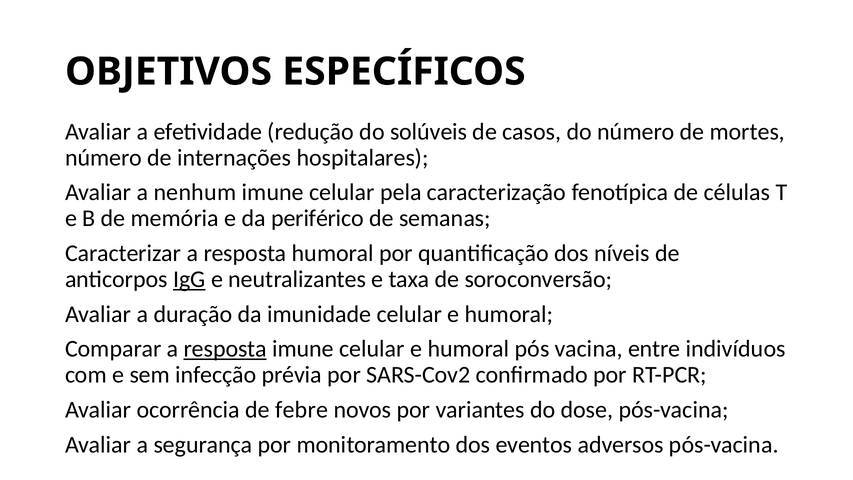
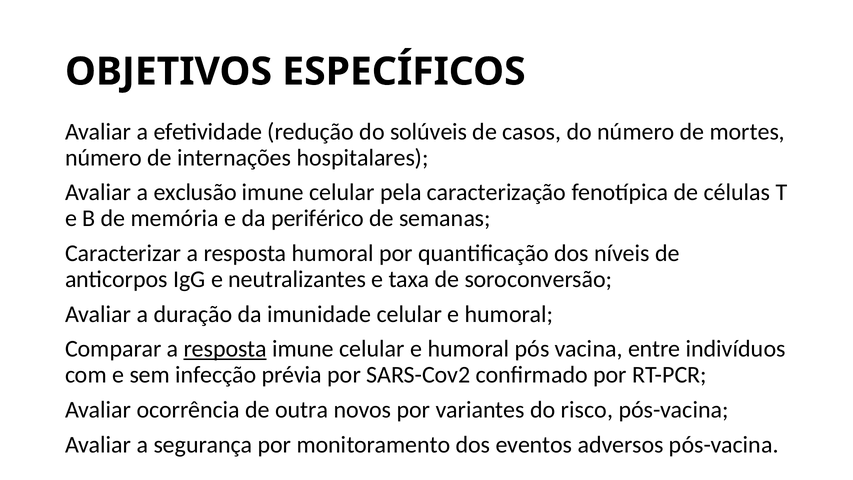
nenhum: nenhum -> exclusão
IgG underline: present -> none
febre: febre -> outra
dose: dose -> risco
